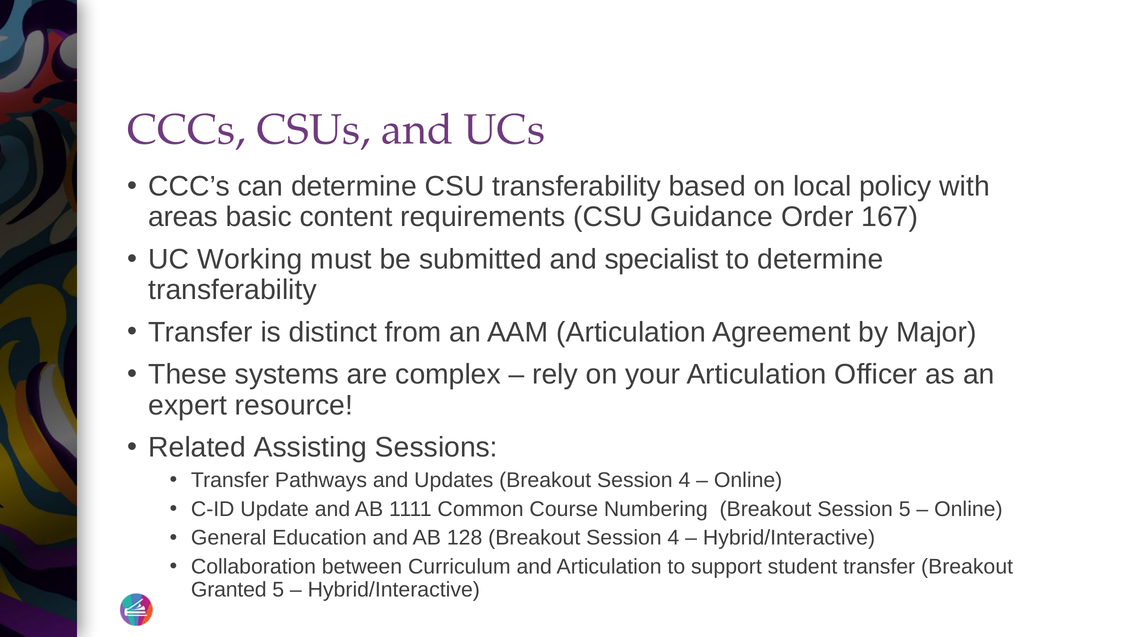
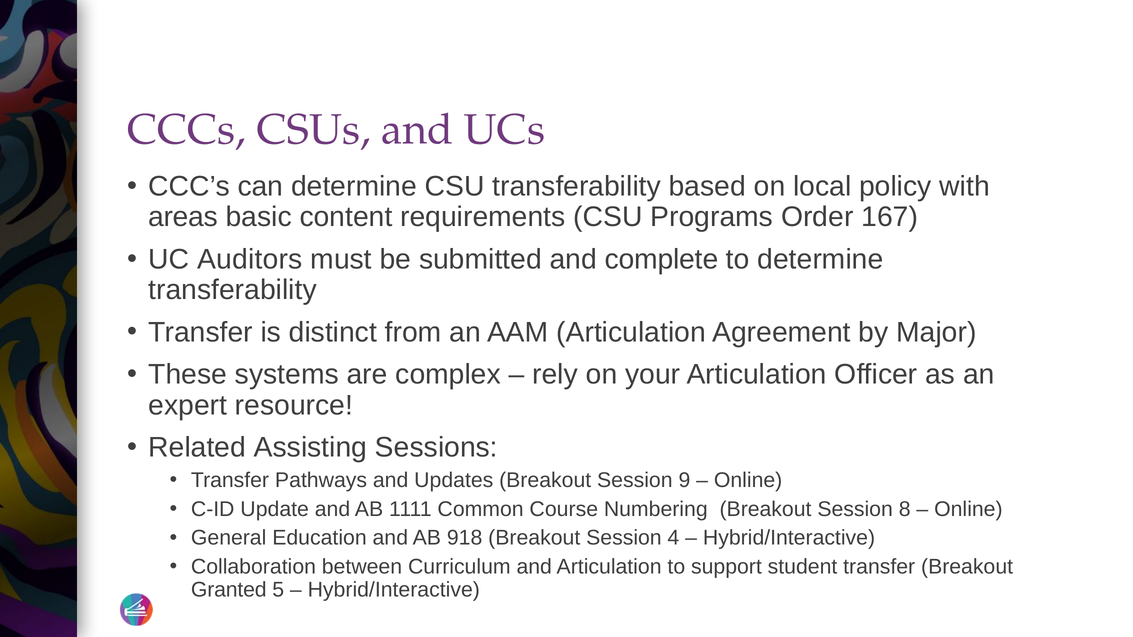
Guidance: Guidance -> Programs
Working: Working -> Auditors
specialist: specialist -> complete
Updates Breakout Session 4: 4 -> 9
Session 5: 5 -> 8
128: 128 -> 918
